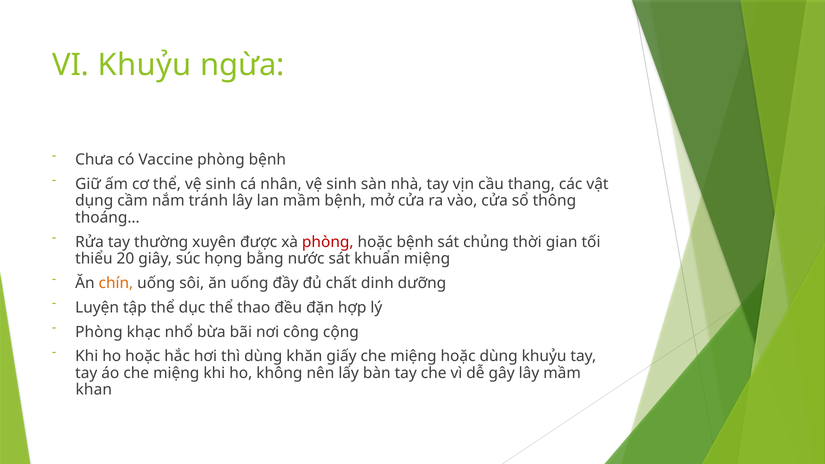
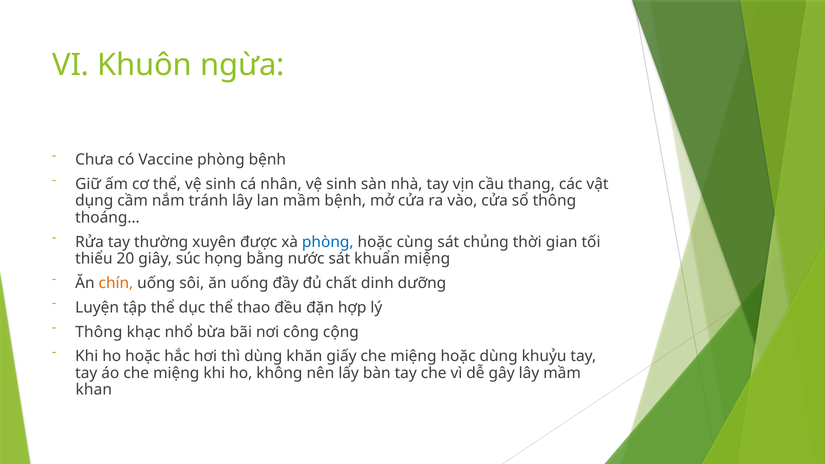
VI Khuỷu: Khuỷu -> Khuôn
phòng at (328, 242) colour: red -> blue
hoặc bệnh: bệnh -> cùng
Phòng at (99, 332): Phòng -> Thông
